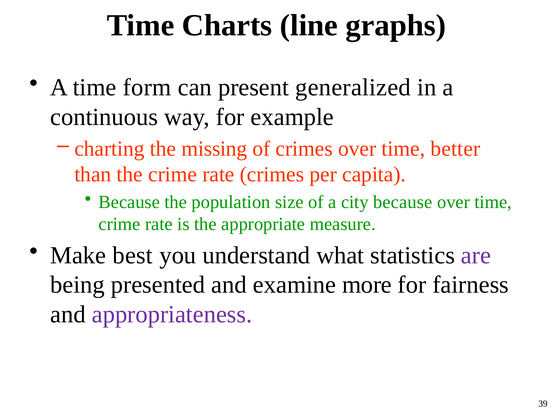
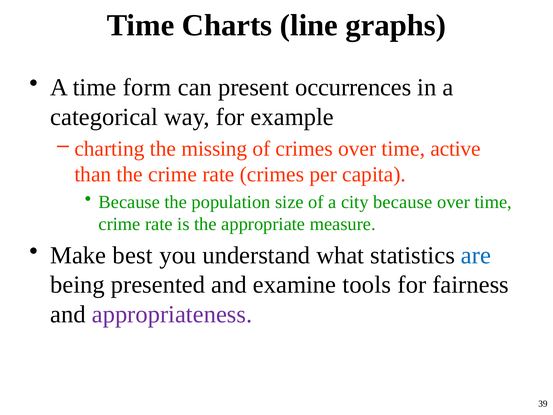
generalized: generalized -> occurrences
continuous: continuous -> categorical
better: better -> active
are colour: purple -> blue
more: more -> tools
